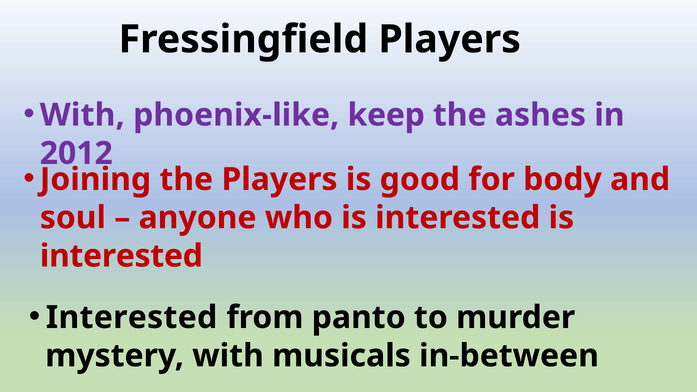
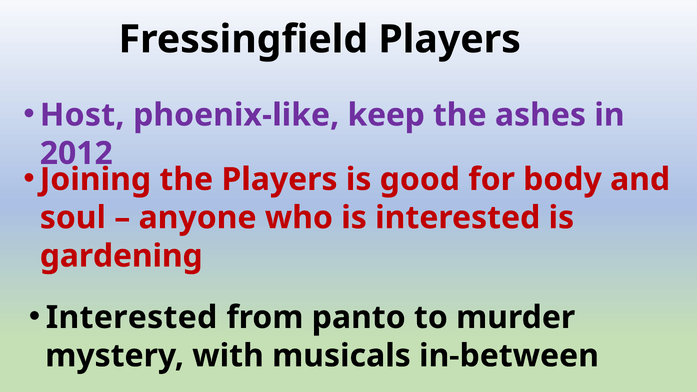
With at (82, 115): With -> Host
interested at (121, 256): interested -> gardening
